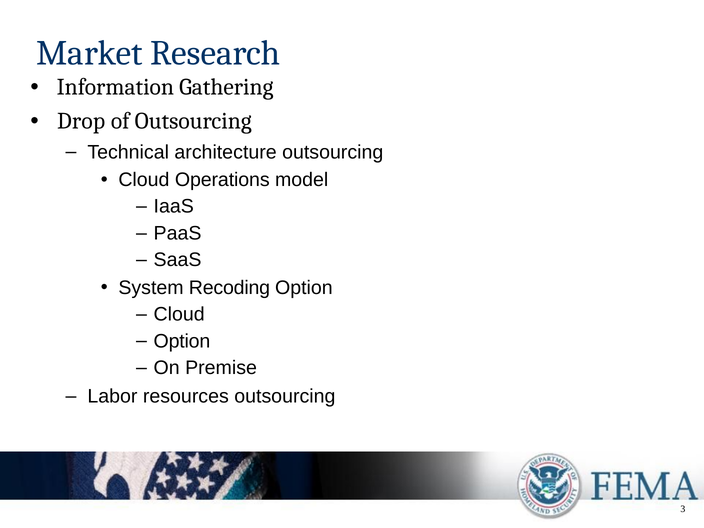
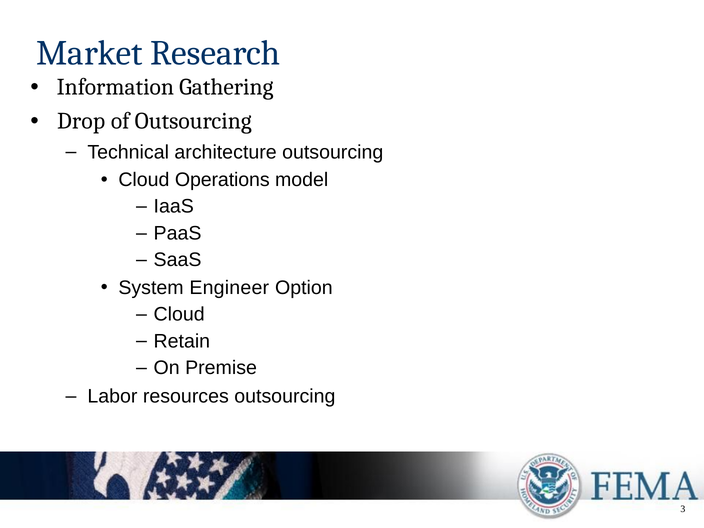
Recoding: Recoding -> Engineer
Option at (182, 341): Option -> Retain
